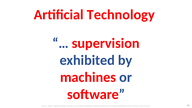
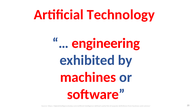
supervision: supervision -> engineering
